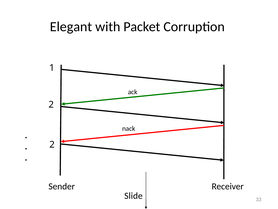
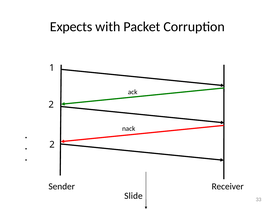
Elegant: Elegant -> Expects
